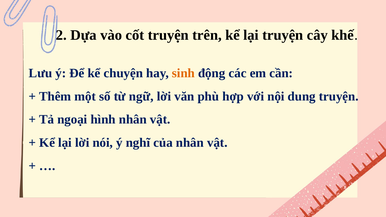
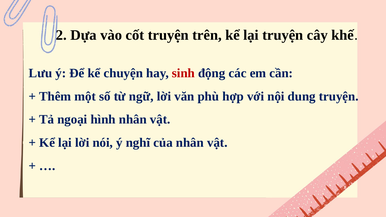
sinh colour: orange -> red
